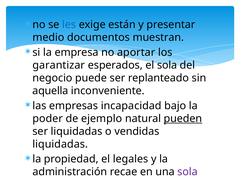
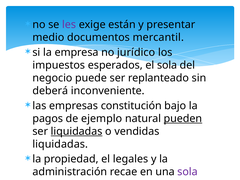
les colour: blue -> purple
muestran: muestran -> mercantil
aportar: aportar -> jurídico
garantizar: garantizar -> impuestos
aquella: aquella -> deberá
incapacidad: incapacidad -> constitución
poder: poder -> pagos
liquidadas at (77, 131) underline: none -> present
